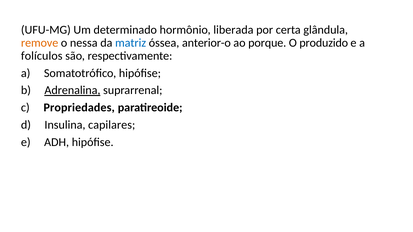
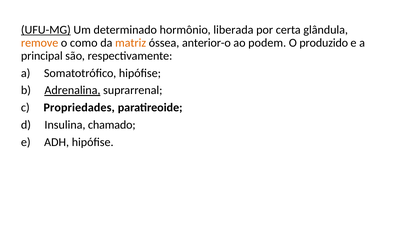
UFU-MG underline: none -> present
nessa: nessa -> como
matriz colour: blue -> orange
porque: porque -> podem
folículos: folículos -> principal
capilares: capilares -> chamado
